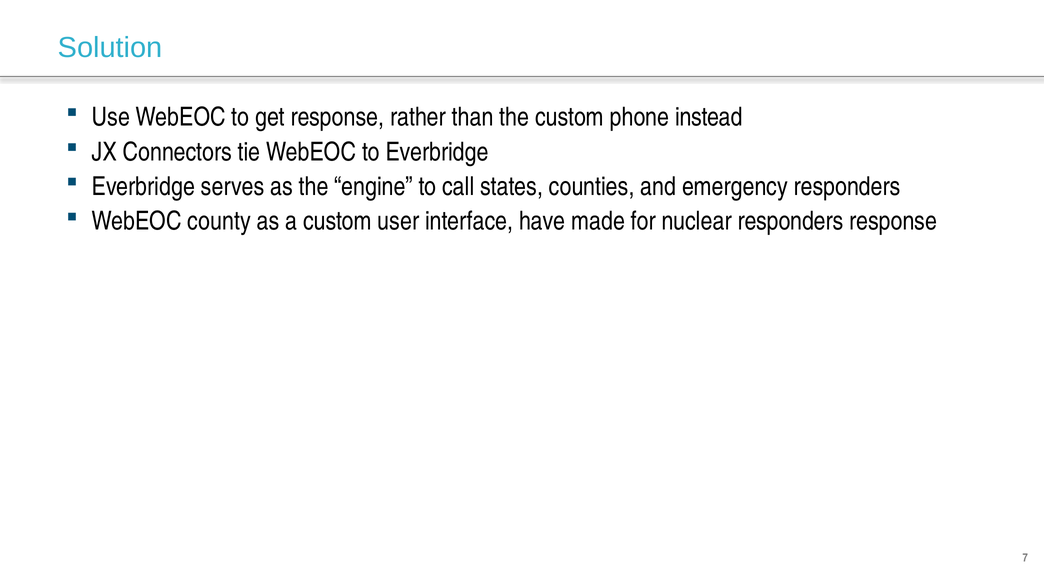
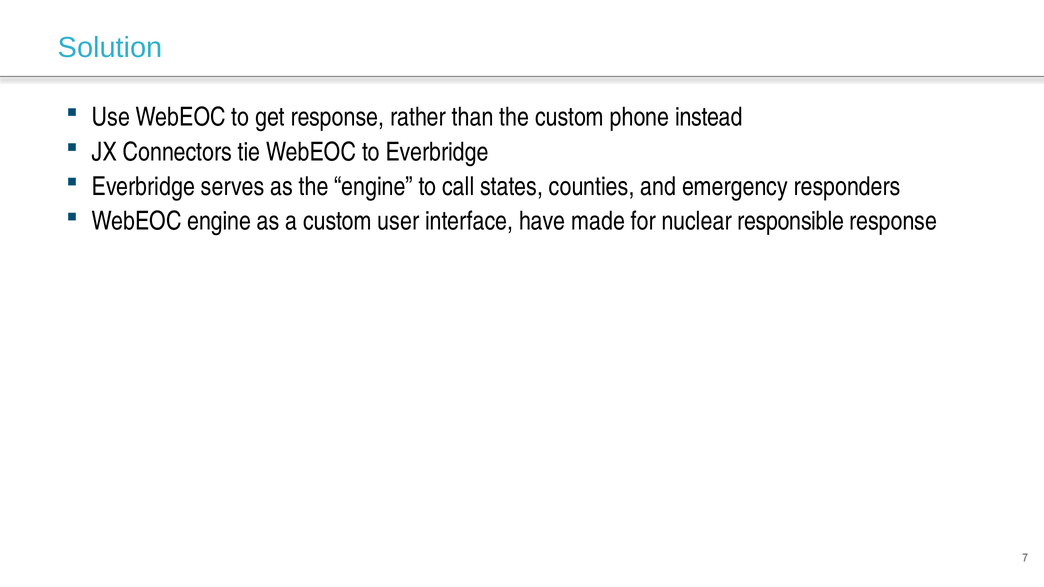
WebEOC county: county -> engine
nuclear responders: responders -> responsible
